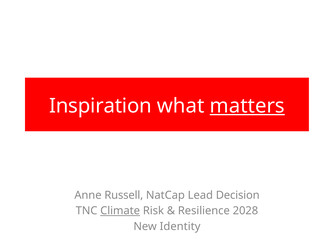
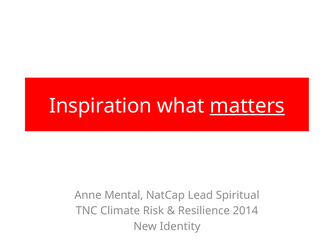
Russell: Russell -> Mental
Decision: Decision -> Spiritual
Climate underline: present -> none
2028: 2028 -> 2014
